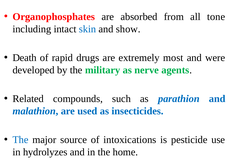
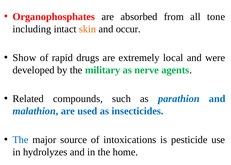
skin colour: blue -> orange
show: show -> occur
Death: Death -> Show
most: most -> local
